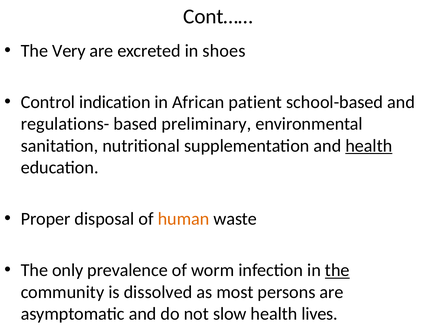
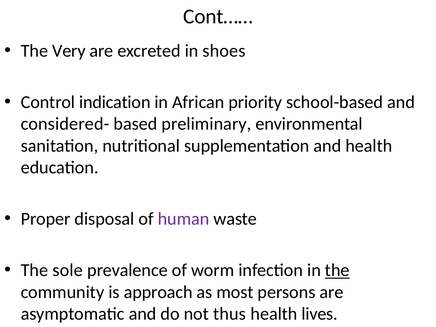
patient: patient -> priority
regulations-: regulations- -> considered-
health at (369, 146) underline: present -> none
human colour: orange -> purple
only: only -> sole
dissolved: dissolved -> approach
slow: slow -> thus
